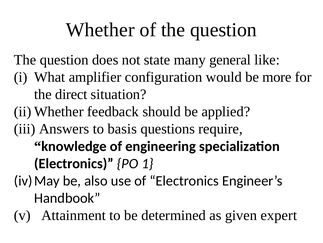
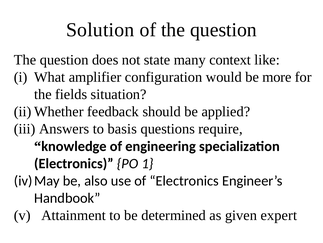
Whether: Whether -> Solution
general: general -> context
direct: direct -> fields
